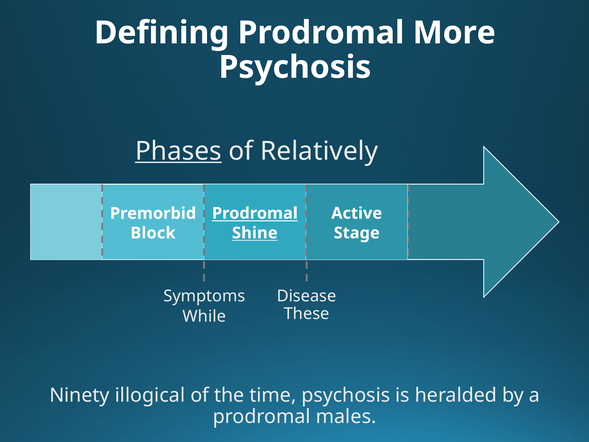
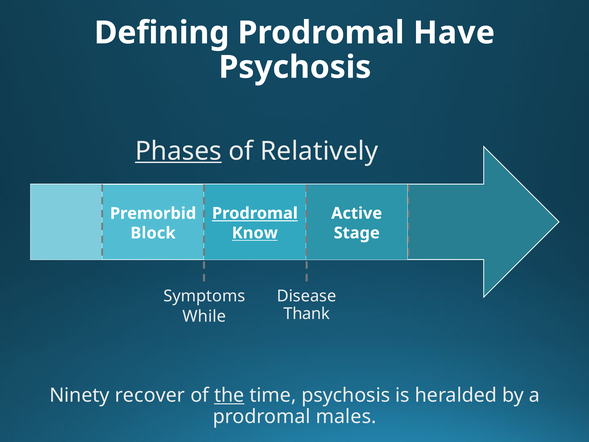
More: More -> Have
Shine: Shine -> Know
These: These -> Thank
illogical: illogical -> recover
the underline: none -> present
